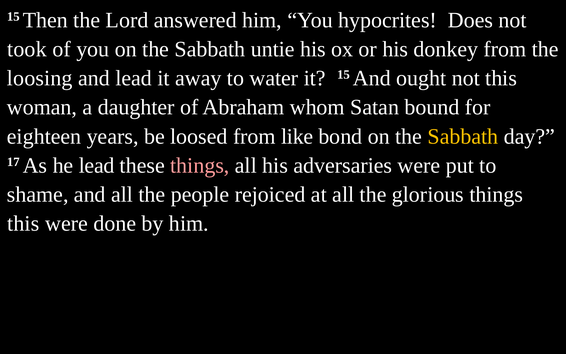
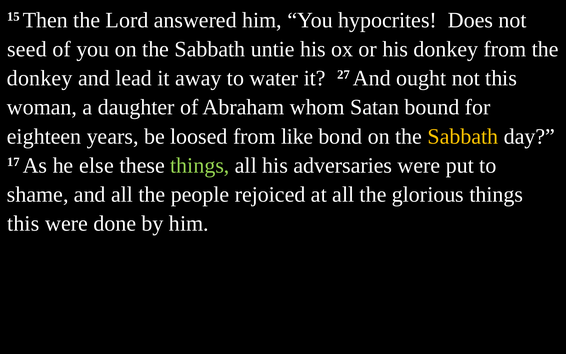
took: took -> seed
loosing at (40, 78): loosing -> donkey
it 15: 15 -> 27
he lead: lead -> else
things at (200, 165) colour: pink -> light green
